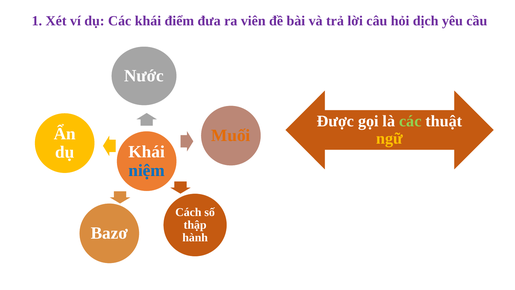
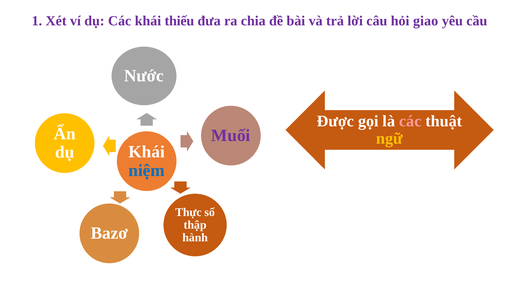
điểm: điểm -> thiếu
viên: viên -> chia
dịch: dịch -> giao
các at (410, 121) colour: light green -> pink
Muối colour: orange -> purple
Cách: Cách -> Thực
